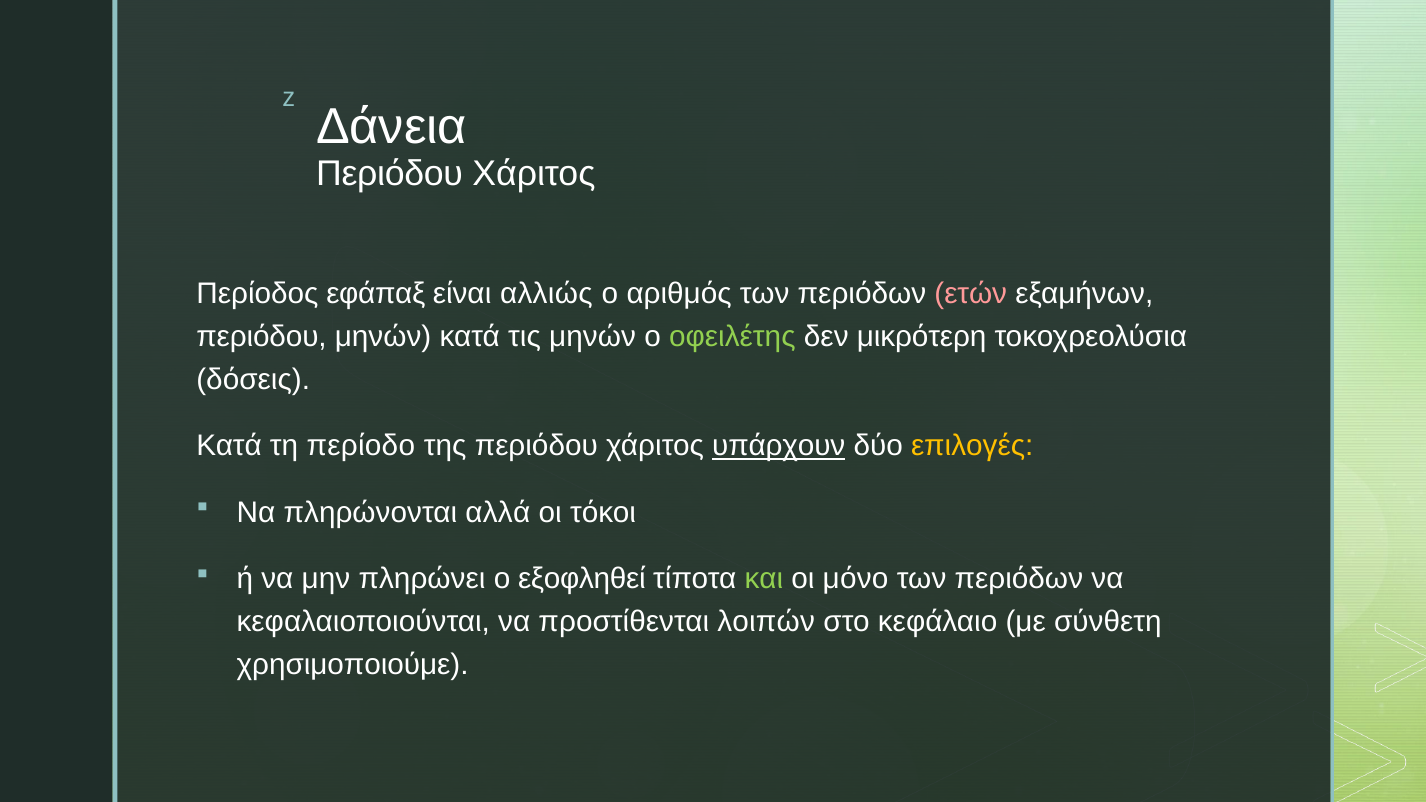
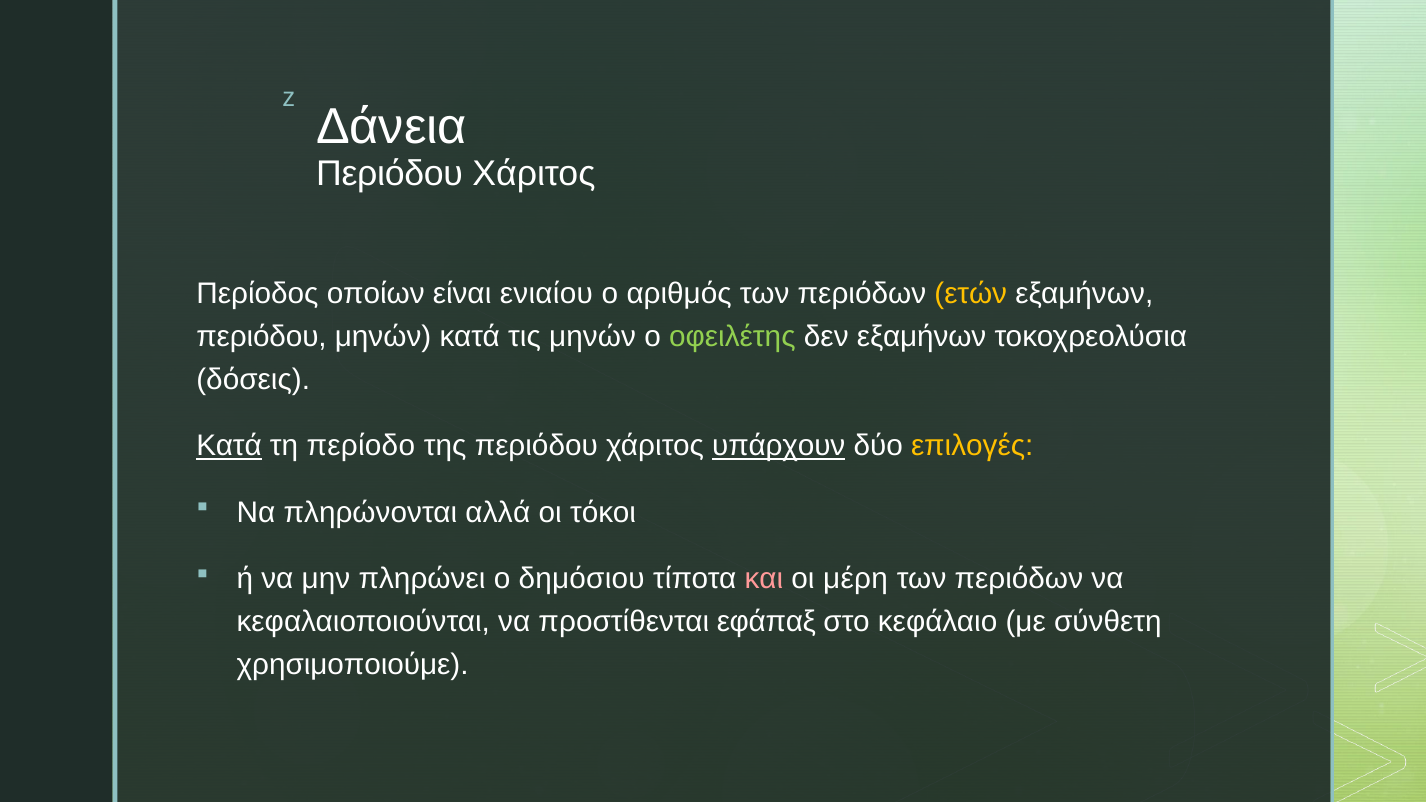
εφάπαξ: εφάπαξ -> οποίων
αλλιώς: αλλιώς -> ενιαίου
ετών colour: pink -> yellow
δεν μικρότερη: μικρότερη -> εξαμήνων
Κατά at (229, 446) underline: none -> present
εξοφληθεί: εξοφληθεί -> δημόσιου
και colour: light green -> pink
μόνο: μόνο -> μέρη
λοιπών: λοιπών -> εφάπαξ
